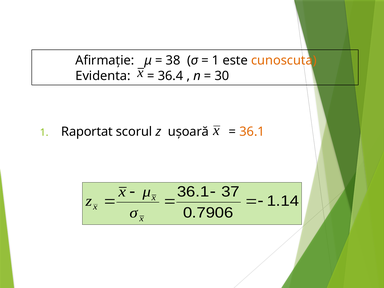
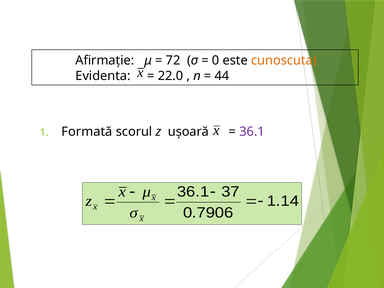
38: 38 -> 72
1 at (216, 60): 1 -> 0
36.4: 36.4 -> 22.0
30: 30 -> 44
Raportat: Raportat -> Formată
36.1 at (252, 132) colour: orange -> purple
